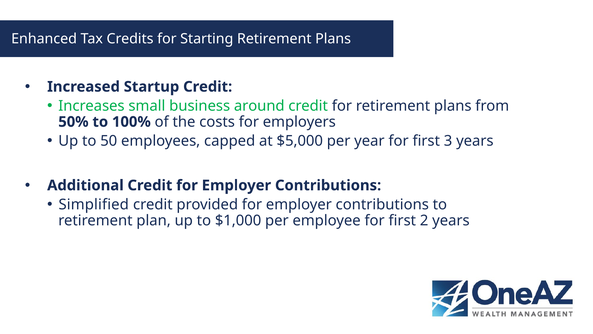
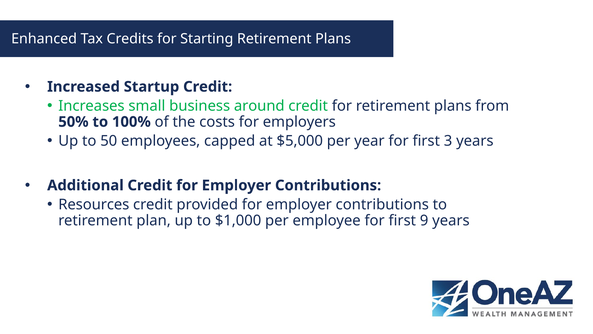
Simplified: Simplified -> Resources
2: 2 -> 9
